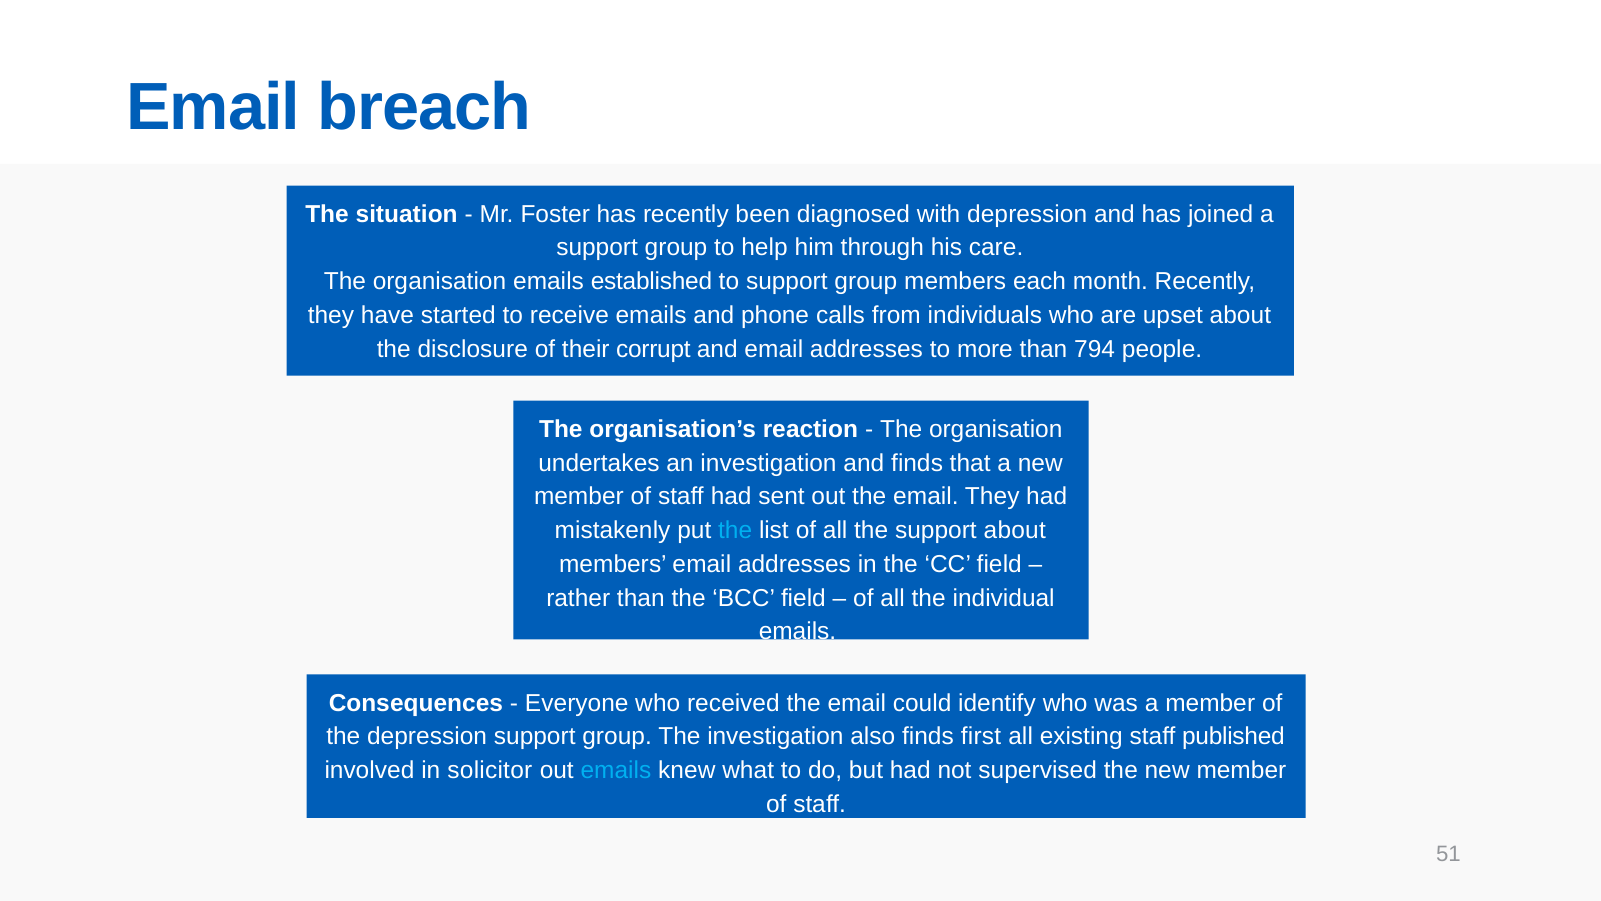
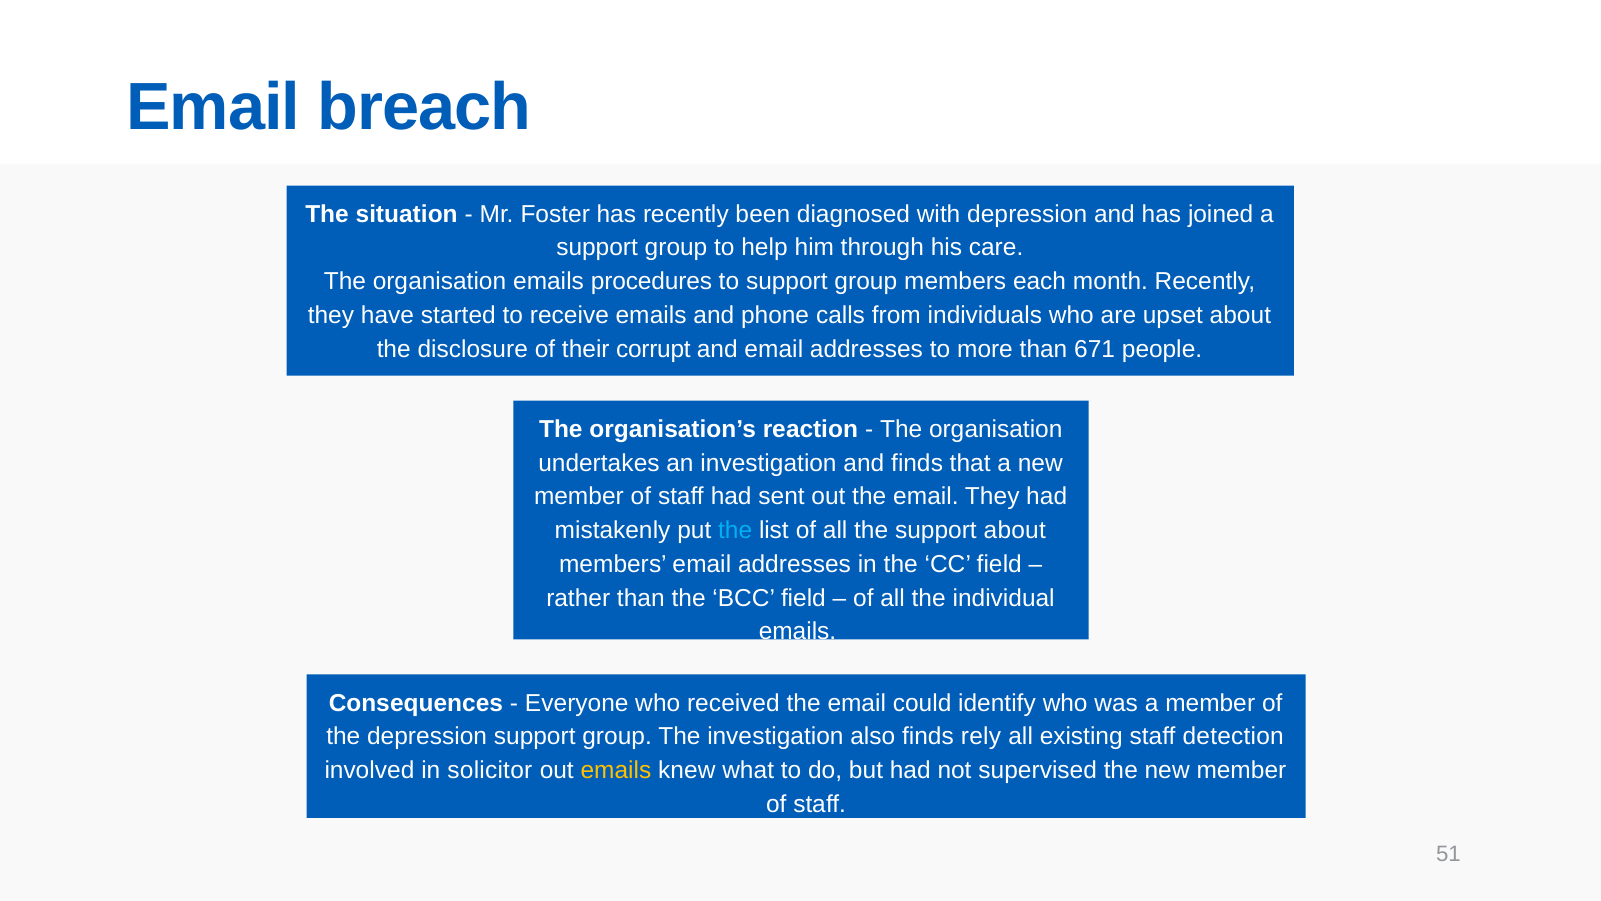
established: established -> procedures
794: 794 -> 671
first: first -> rely
published: published -> detection
emails at (616, 770) colour: light blue -> yellow
